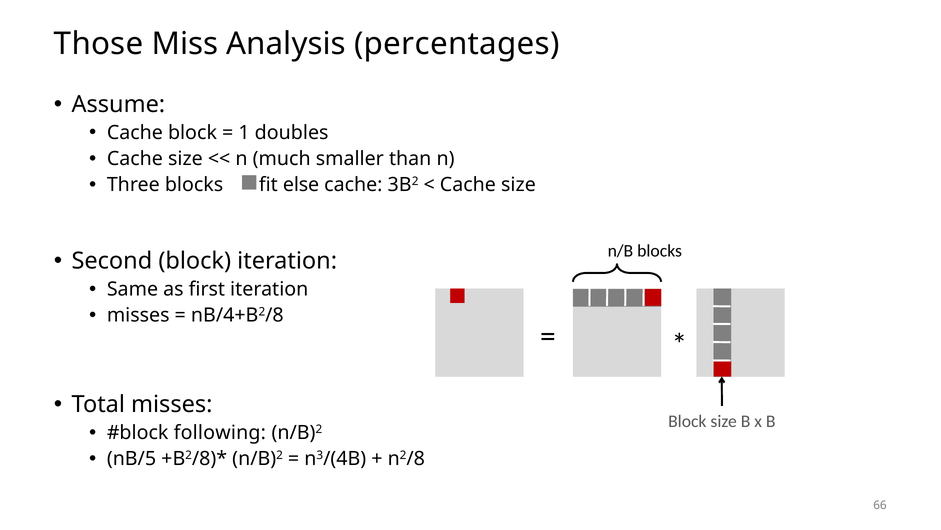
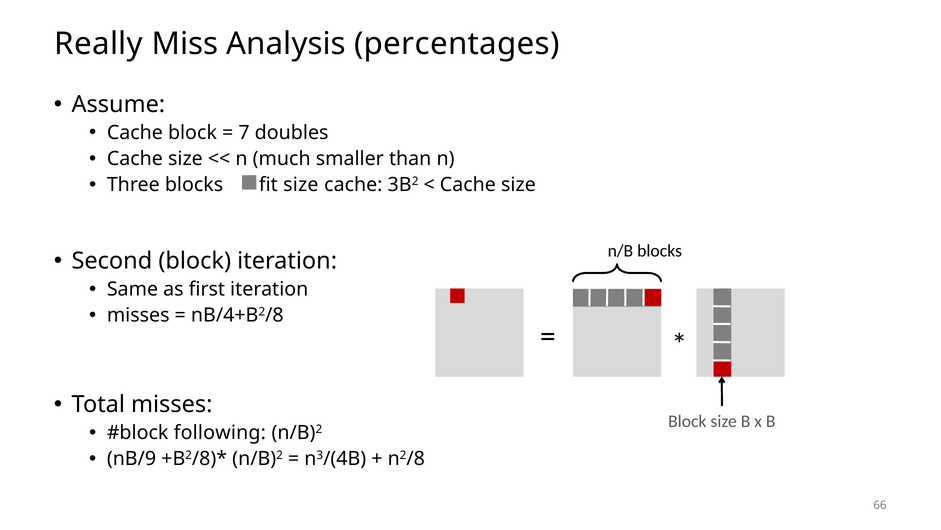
Those: Those -> Really
1: 1 -> 7
fit else: else -> size
nB/5: nB/5 -> nB/9
